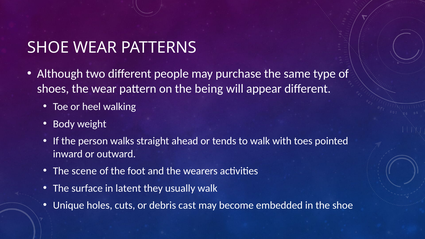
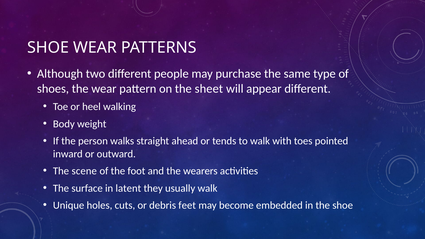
being: being -> sheet
cast: cast -> feet
